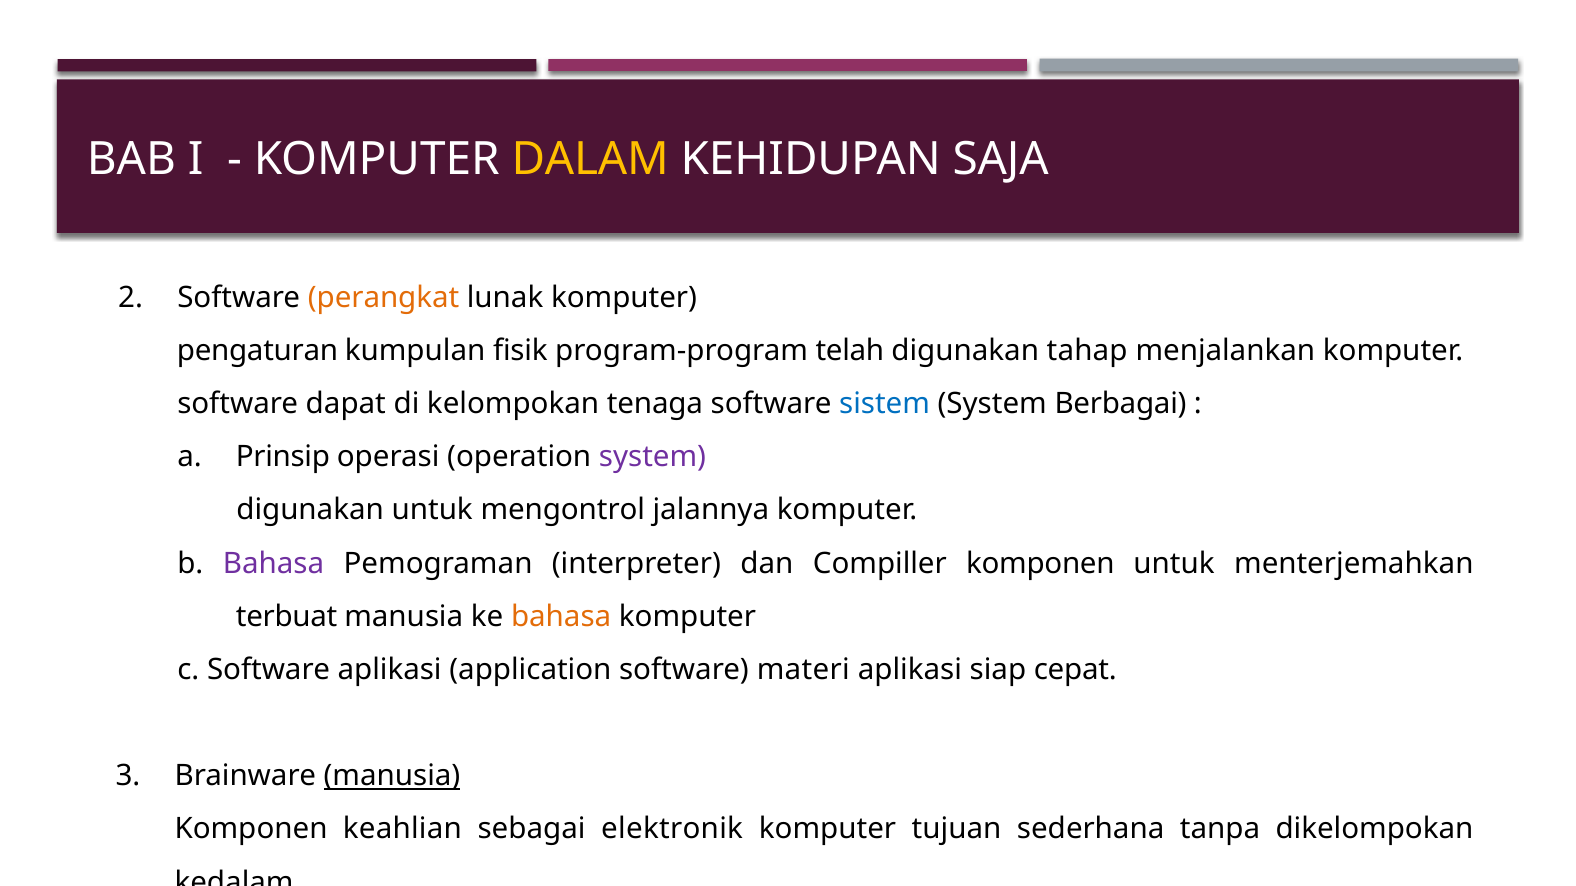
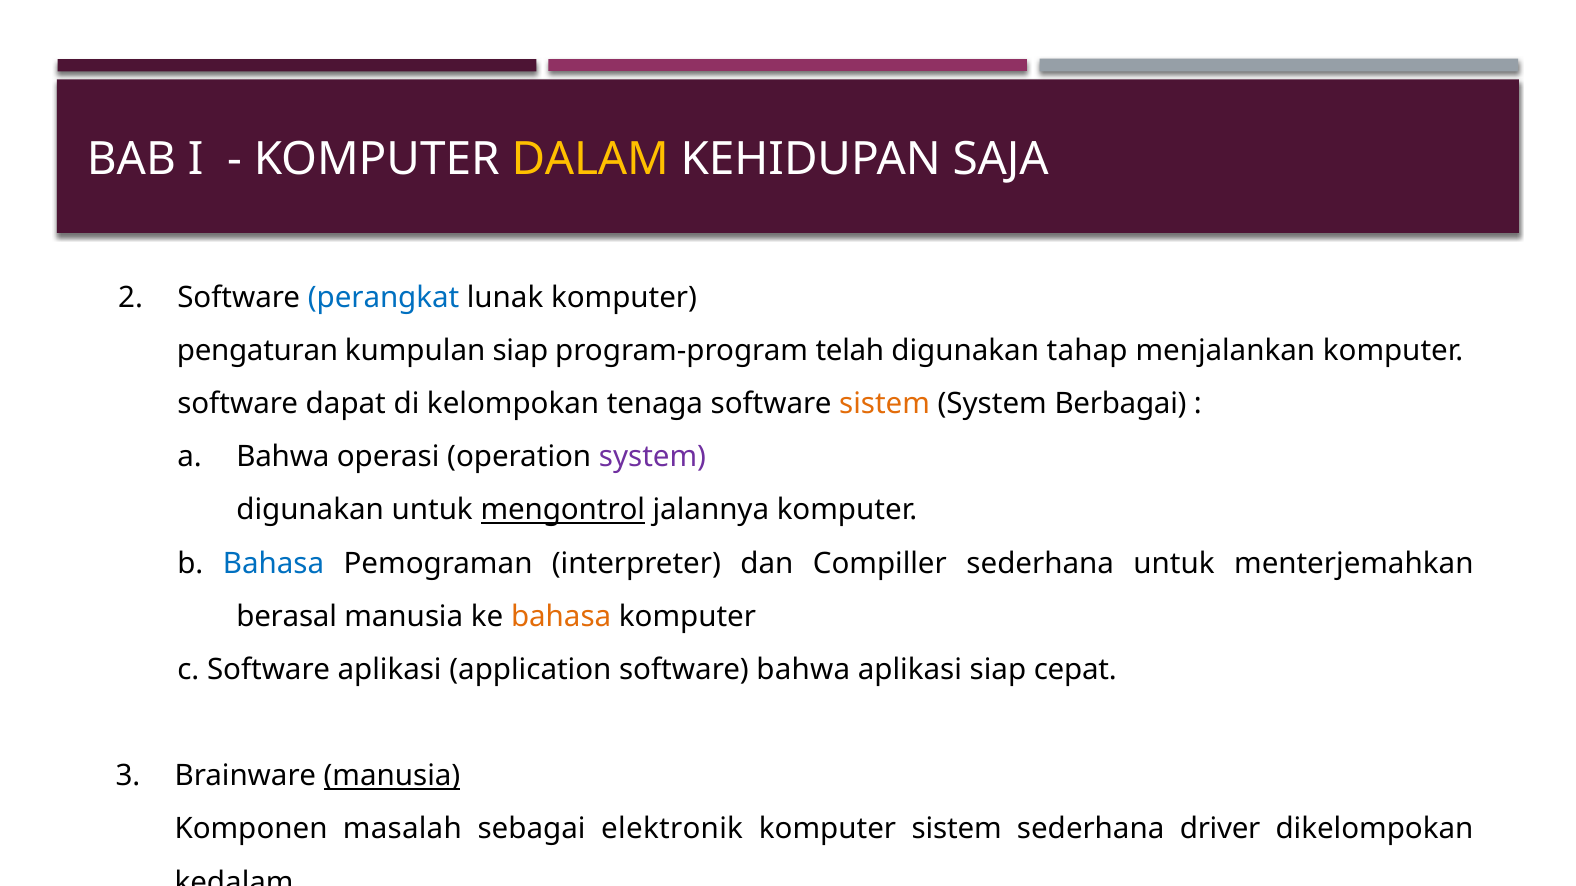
perangkat colour: orange -> blue
kumpulan fisik: fisik -> siap
sistem at (885, 404) colour: blue -> orange
Prinsip at (283, 457): Prinsip -> Bahwa
mengontrol underline: none -> present
Bahasa at (273, 564) colour: purple -> blue
Compiller komponen: komponen -> sederhana
terbuat: terbuat -> berasal
software materi: materi -> bahwa
keahlian: keahlian -> masalah
komputer tujuan: tujuan -> sistem
tanpa: tanpa -> driver
